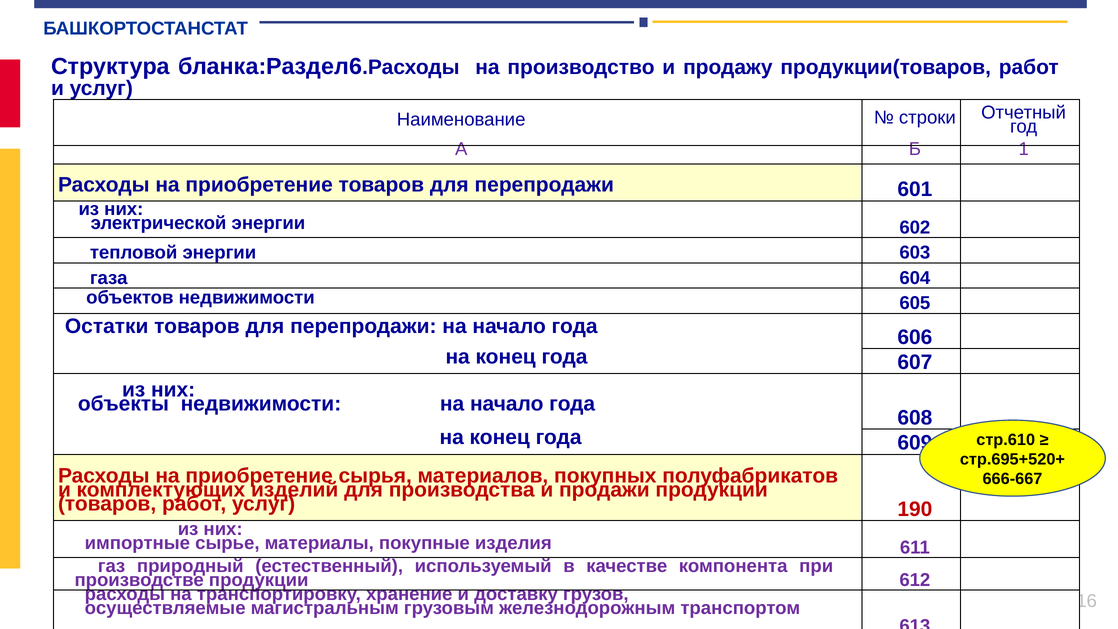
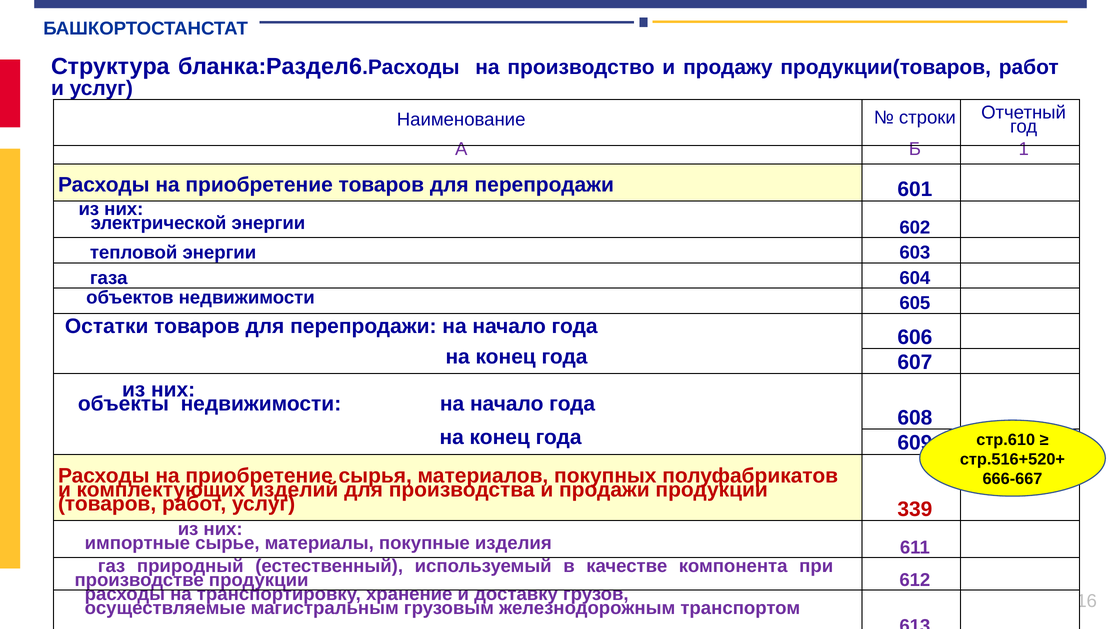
стр.695+520+: стр.695+520+ -> стр.516+520+
190: 190 -> 339
